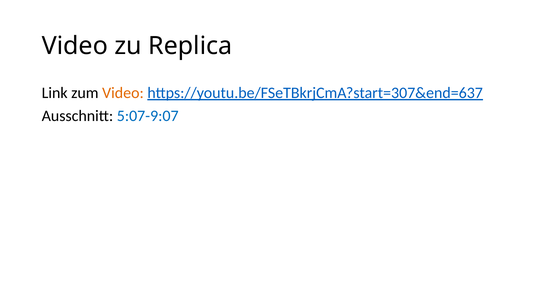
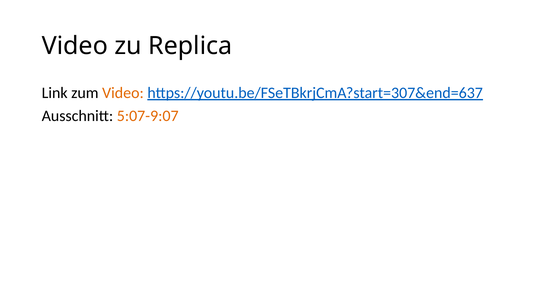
5:07-9:07 colour: blue -> orange
